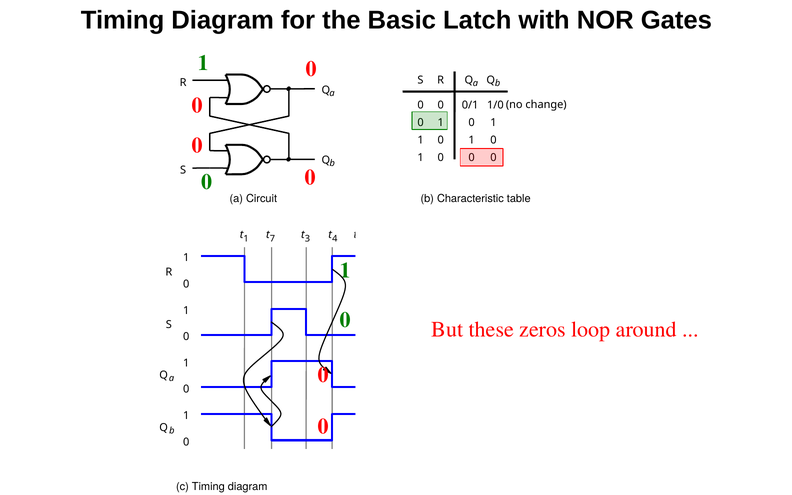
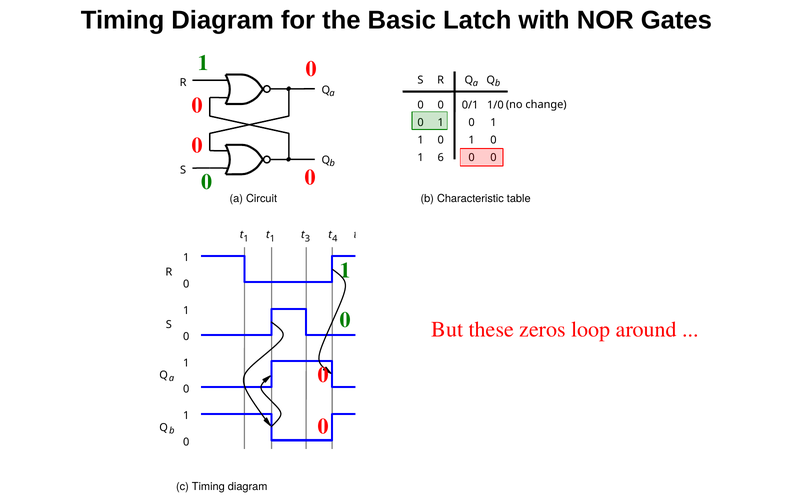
0 at (441, 158): 0 -> 6
1 t 7: 7 -> 1
